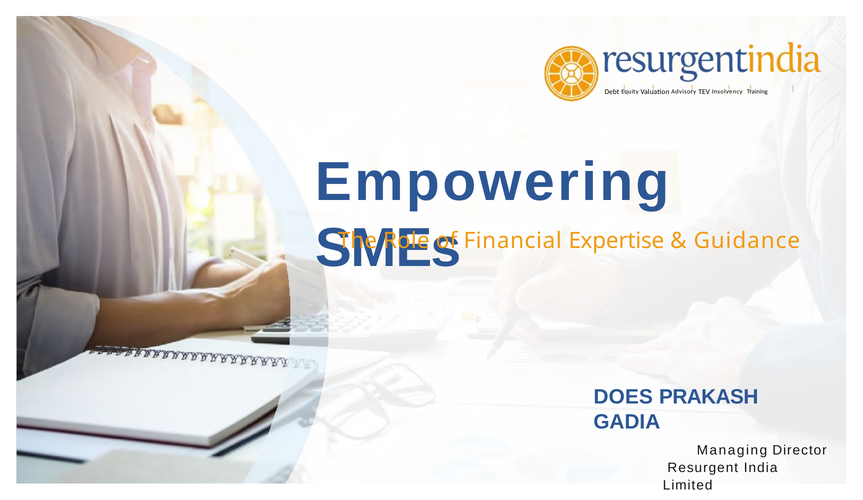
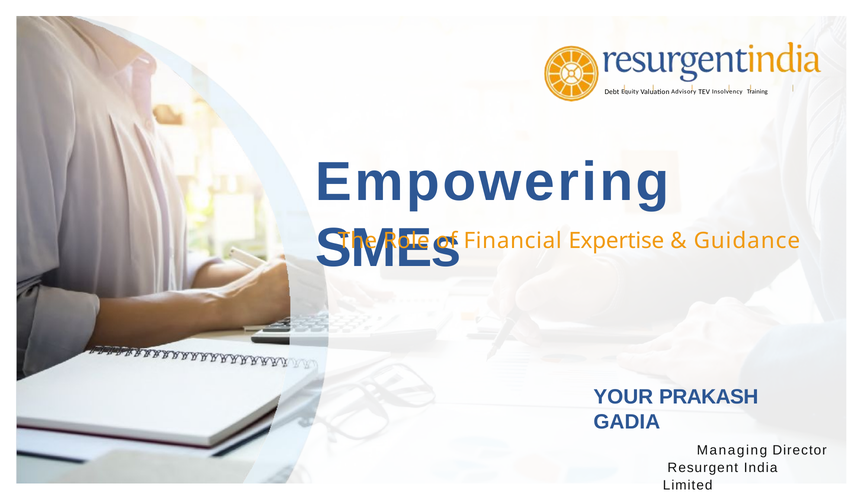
DOES: DOES -> YOUR
